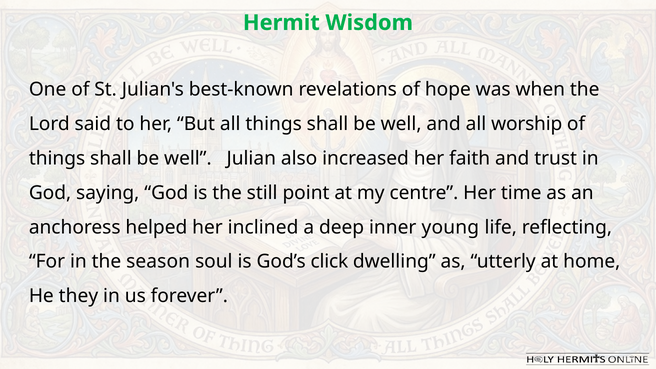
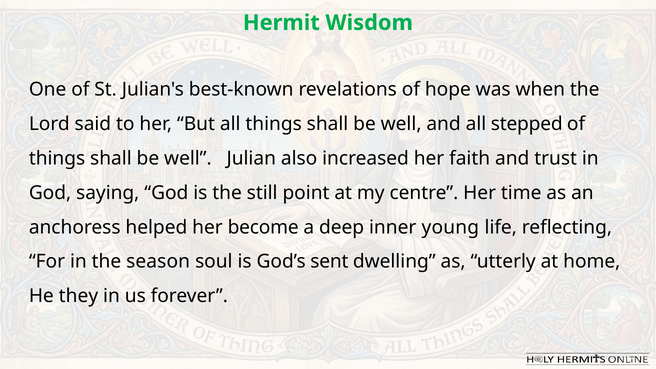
worship: worship -> stepped
inclined: inclined -> become
click: click -> sent
